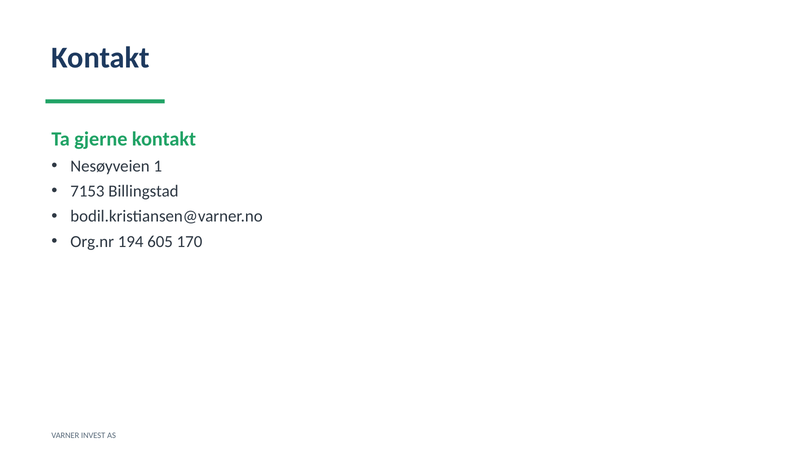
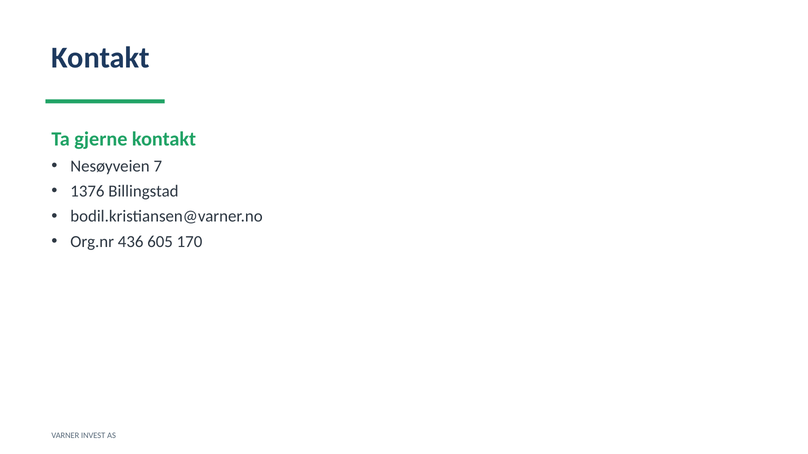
1: 1 -> 7
7153: 7153 -> 1376
194: 194 -> 436
